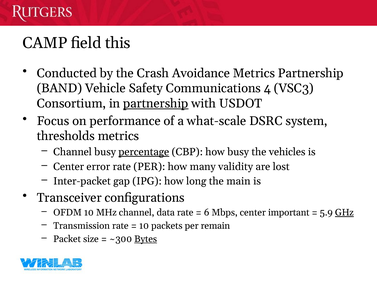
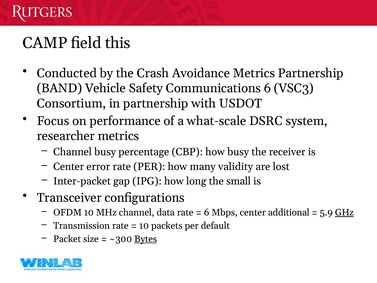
Communications 4: 4 -> 6
partnership at (156, 103) underline: present -> none
thresholds: thresholds -> researcher
percentage underline: present -> none
vehicles: vehicles -> receiver
main: main -> small
important: important -> additional
remain: remain -> default
